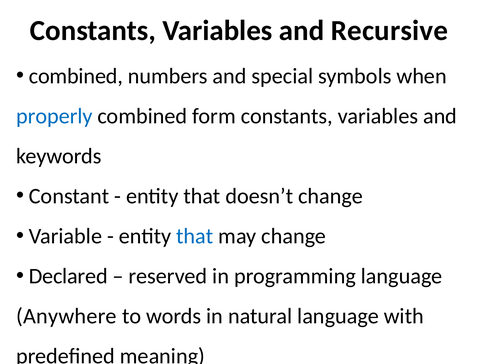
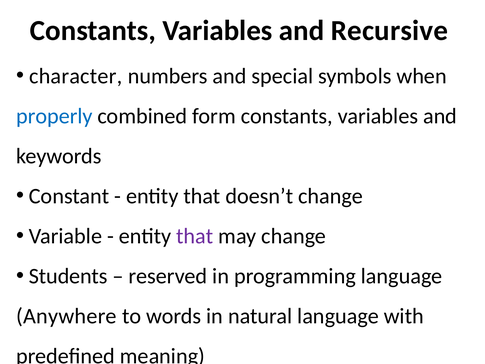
combined at (76, 76): combined -> character
that at (195, 236) colour: blue -> purple
Declared: Declared -> Students
